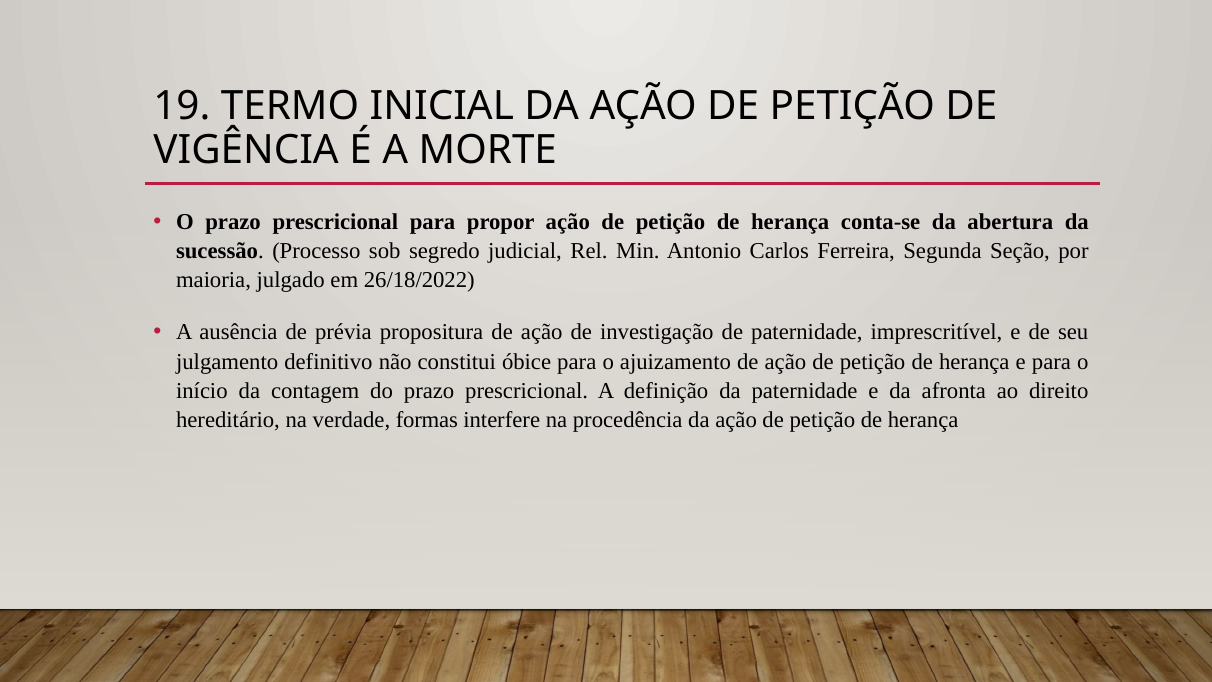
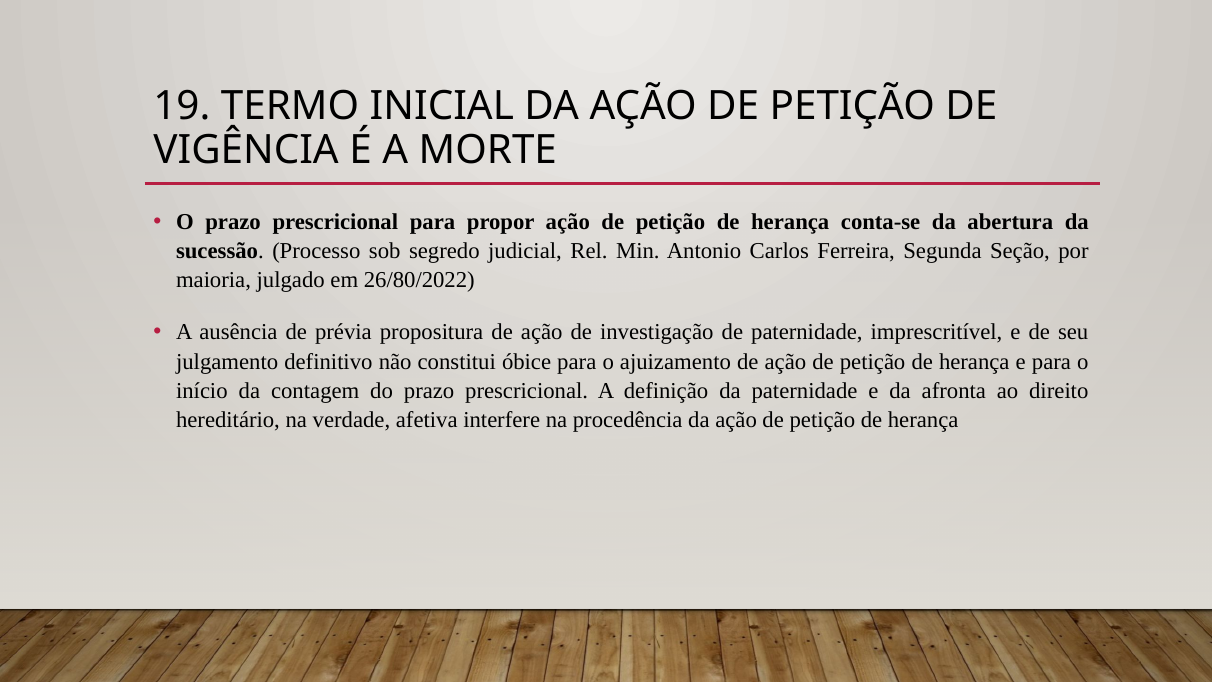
26/18/2022: 26/18/2022 -> 26/80/2022
formas: formas -> afetiva
